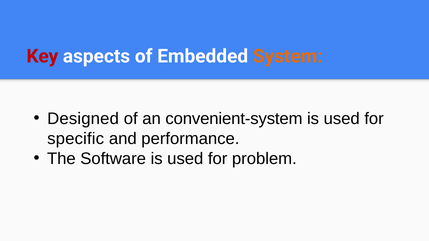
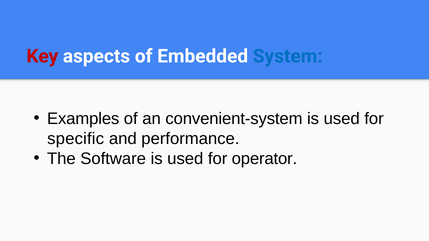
System colour: orange -> blue
Designed: Designed -> Examples
problem: problem -> operator
